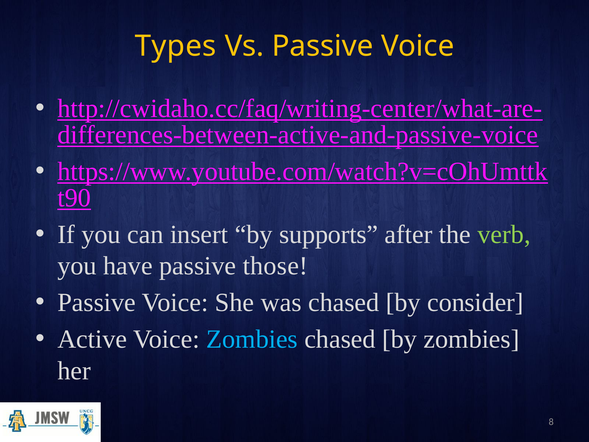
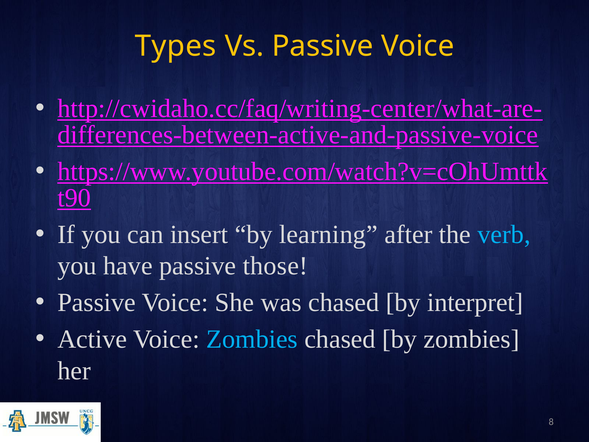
supports: supports -> learning
verb colour: light green -> light blue
consider: consider -> interpret
